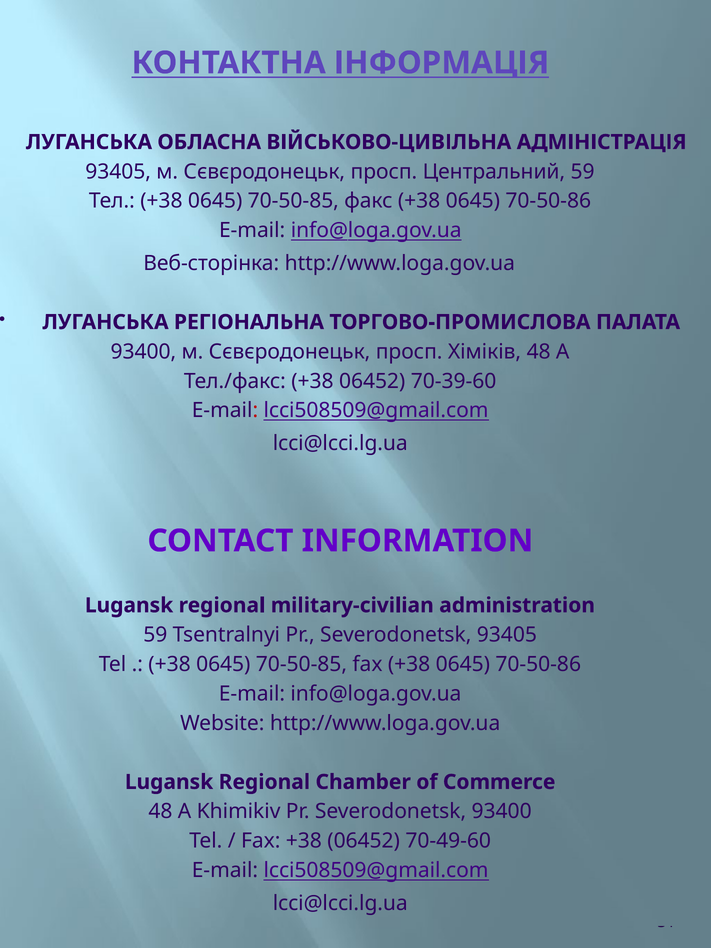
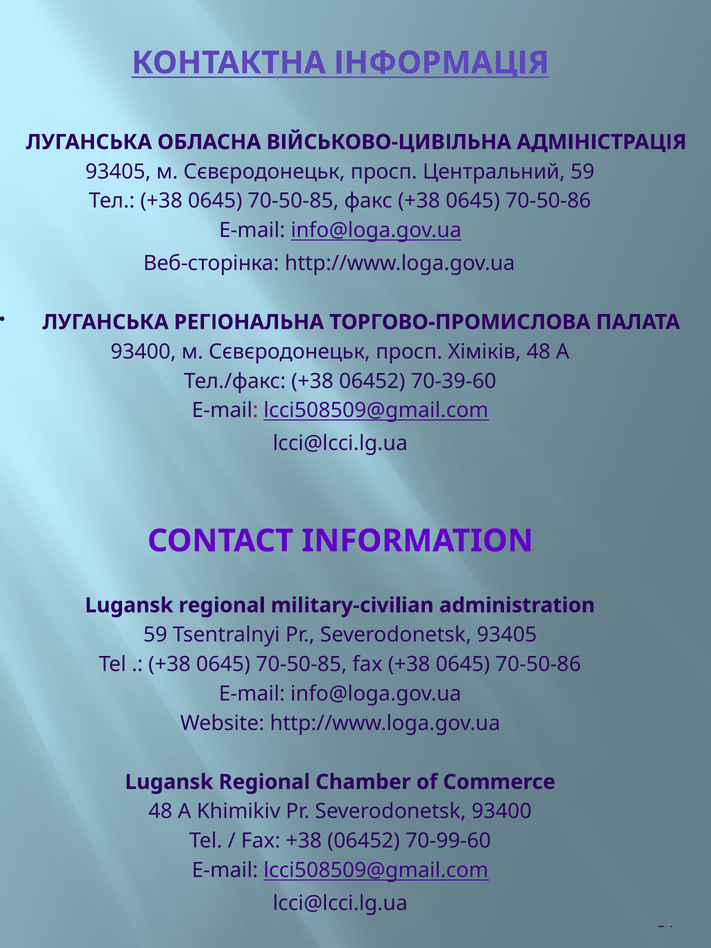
70-49-60: 70-49-60 -> 70-99-60
